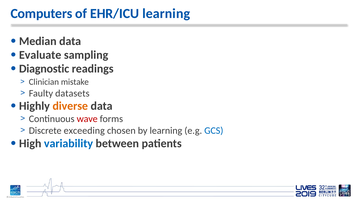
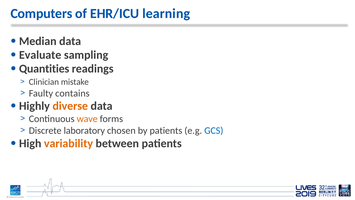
Diagnostic: Diagnostic -> Quantities
datasets: datasets -> contains
wave colour: red -> orange
exceeding: exceeding -> laboratory
by learning: learning -> patients
variability colour: blue -> orange
